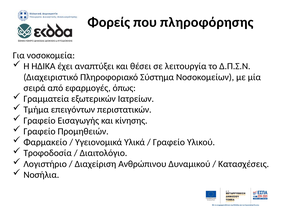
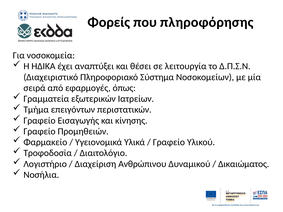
Κατασχέσεις: Κατασχέσεις -> Δικαιώματος
